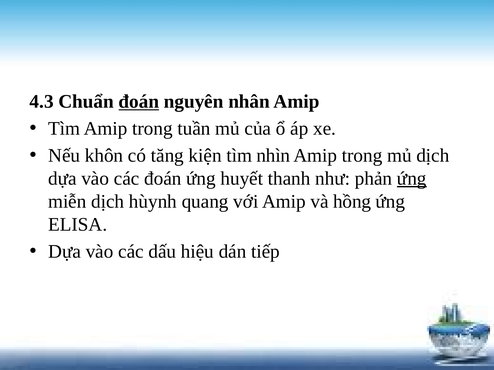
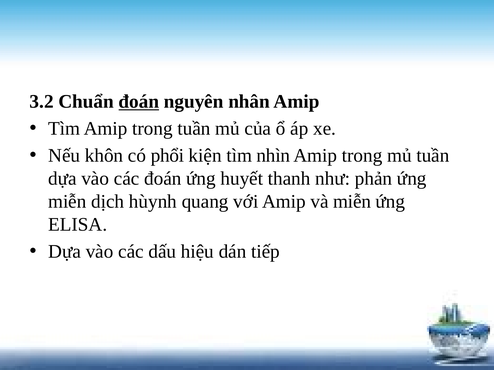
4.3: 4.3 -> 3.2
tăng: tăng -> phổi
mủ dịch: dịch -> tuần
ứng at (412, 179) underline: present -> none
và hồng: hồng -> miễn
